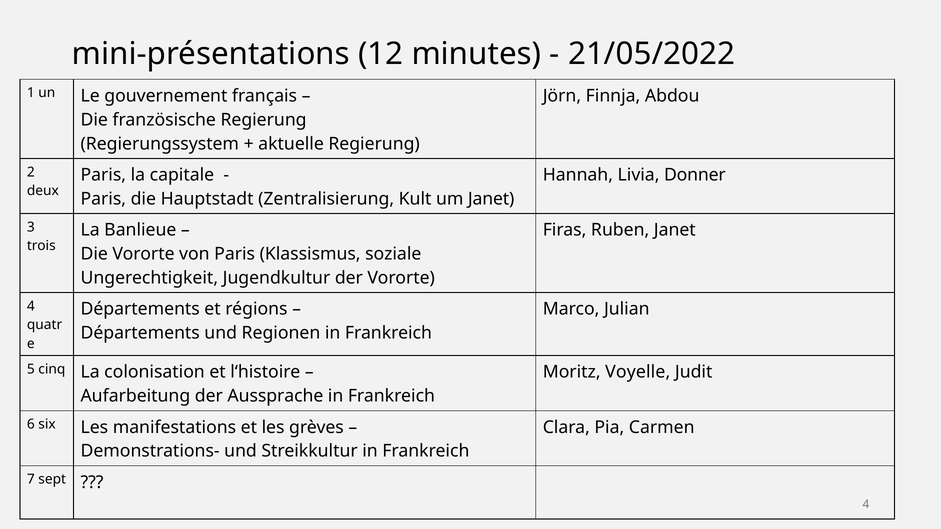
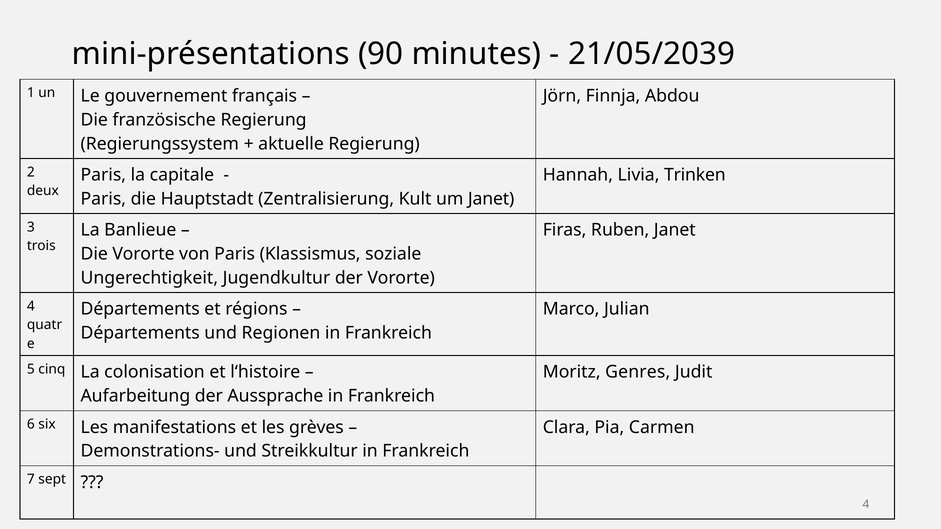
12: 12 -> 90
21/05/2022: 21/05/2022 -> 21/05/2039
Donner: Donner -> Trinken
Voyelle: Voyelle -> Genres
